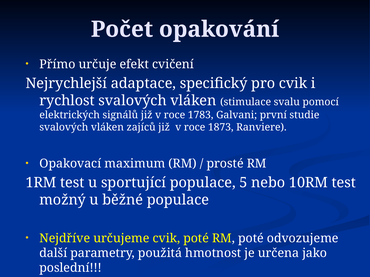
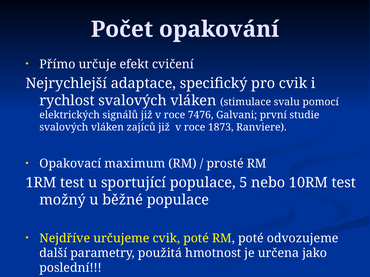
1783: 1783 -> 7476
